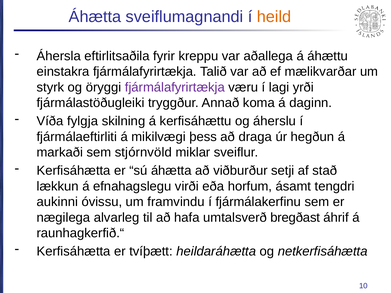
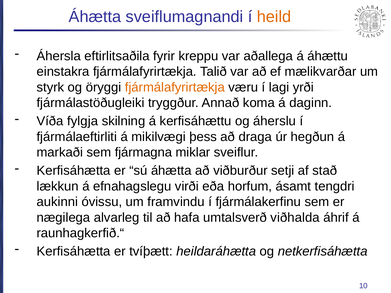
fjármálafyrirtækja at (175, 87) colour: purple -> orange
stjórnvöld: stjórnvöld -> fjármagna
bregðast: bregðast -> viðhalda
